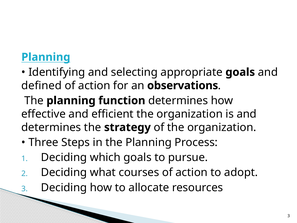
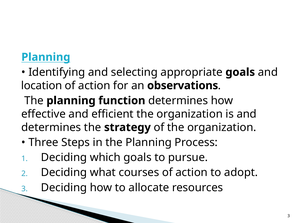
defined: defined -> location
